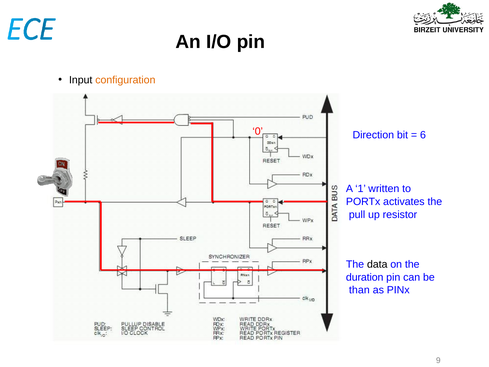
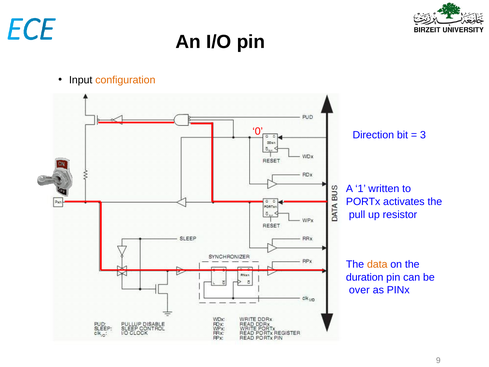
6: 6 -> 3
data colour: black -> orange
than: than -> over
